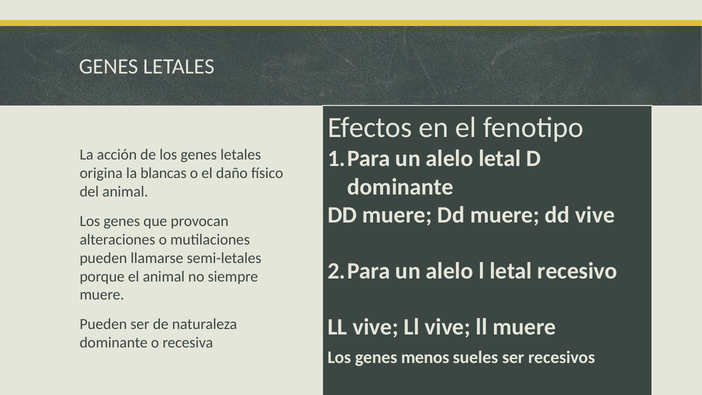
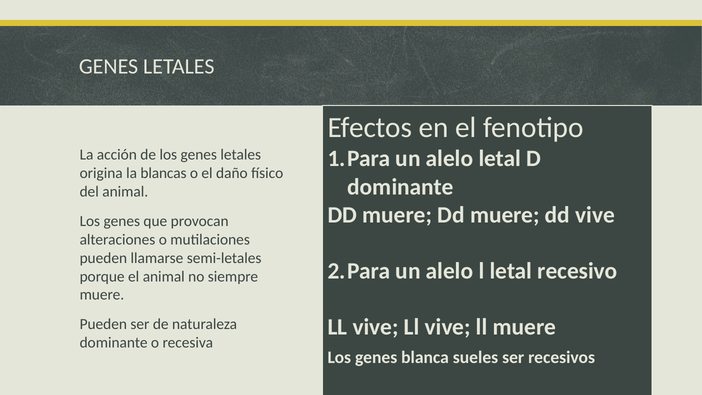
menos: menos -> blanca
